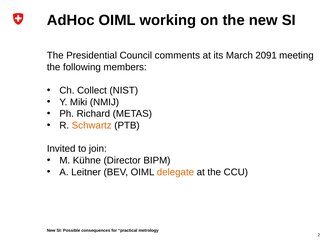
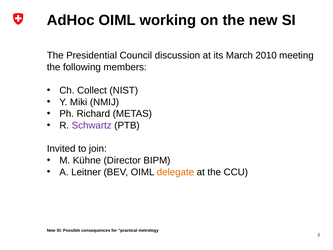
comments: comments -> discussion
2091: 2091 -> 2010
Schwartz colour: orange -> purple
